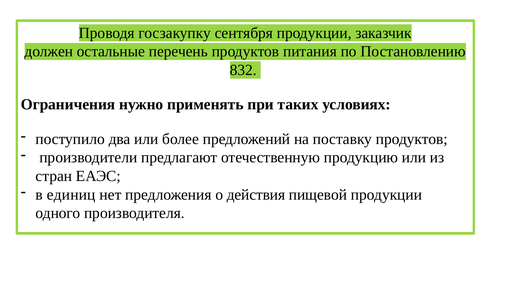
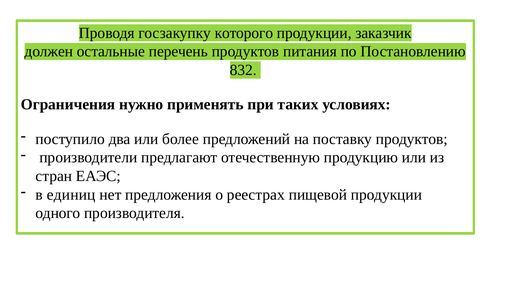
сентября: сентября -> которого
действия: действия -> реестрах
